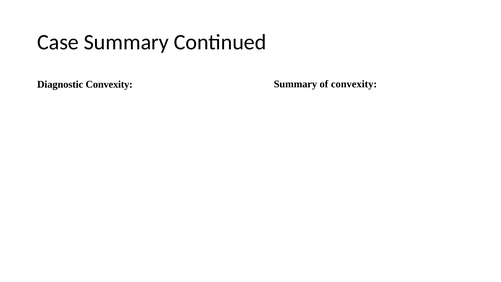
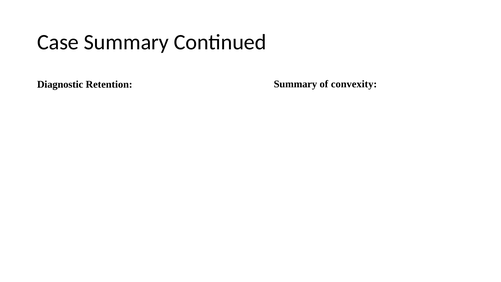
Diagnostic Convexity: Convexity -> Retention
